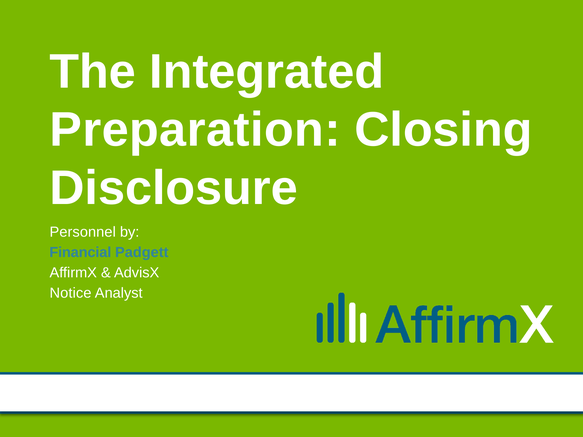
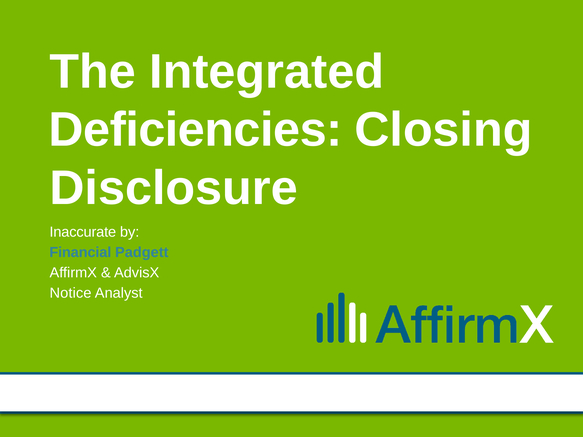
Preparation: Preparation -> Deficiencies
Personnel: Personnel -> Inaccurate
